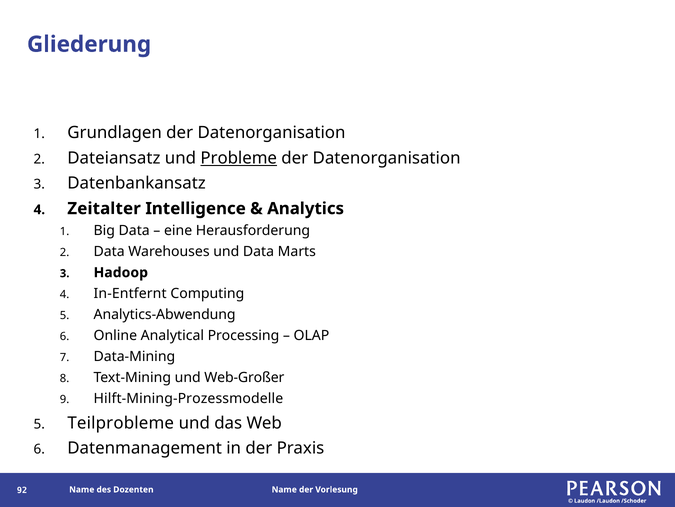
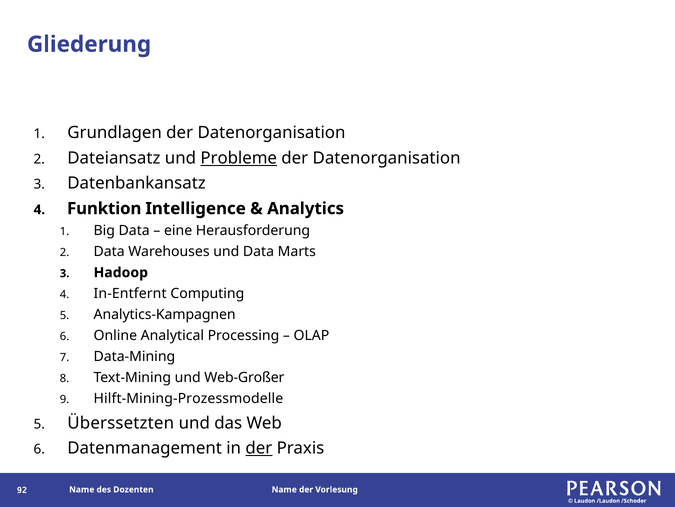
Zeitalter: Zeitalter -> Funktion
Analytics-Abwendung: Analytics-Abwendung -> Analytics-Kampagnen
Teilprobleme: Teilprobleme -> Überssetzten
der at (259, 448) underline: none -> present
